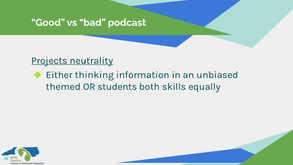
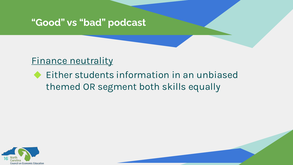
Projects: Projects -> Finance
thinking: thinking -> students
students: students -> segment
